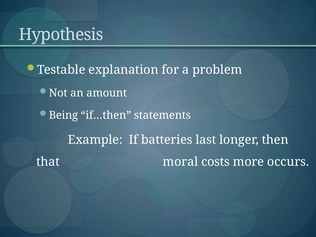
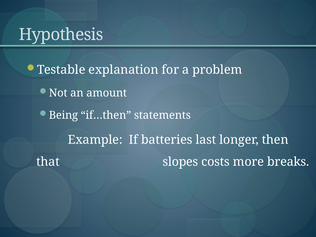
moral: moral -> slopes
occurs: occurs -> breaks
